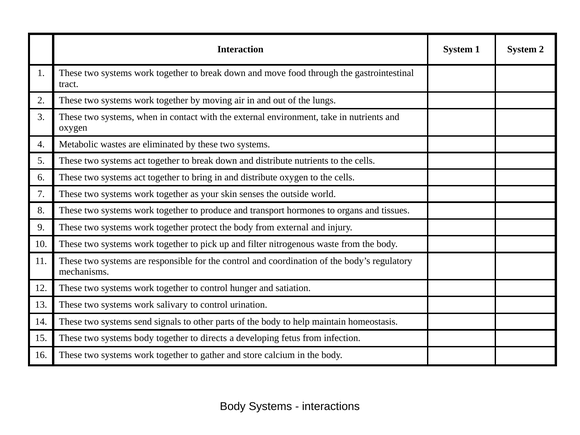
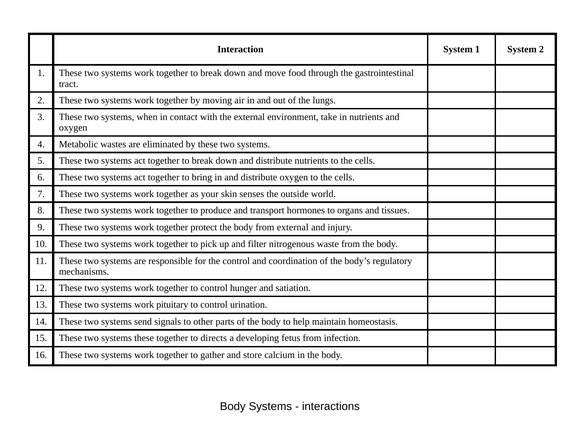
salivary: salivary -> pituitary
systems body: body -> these
